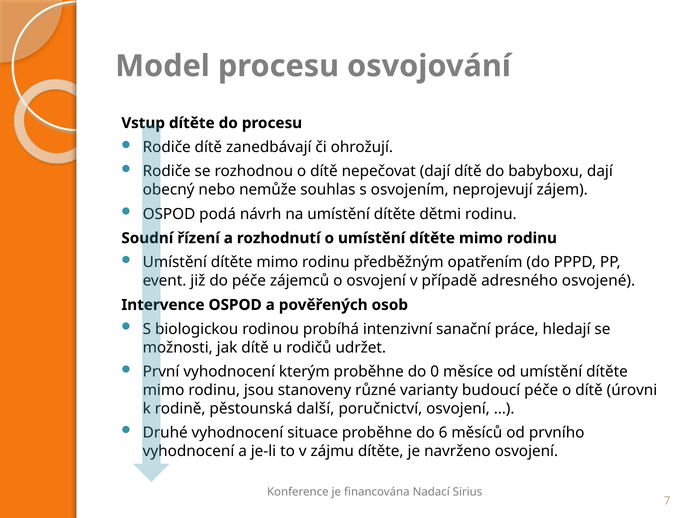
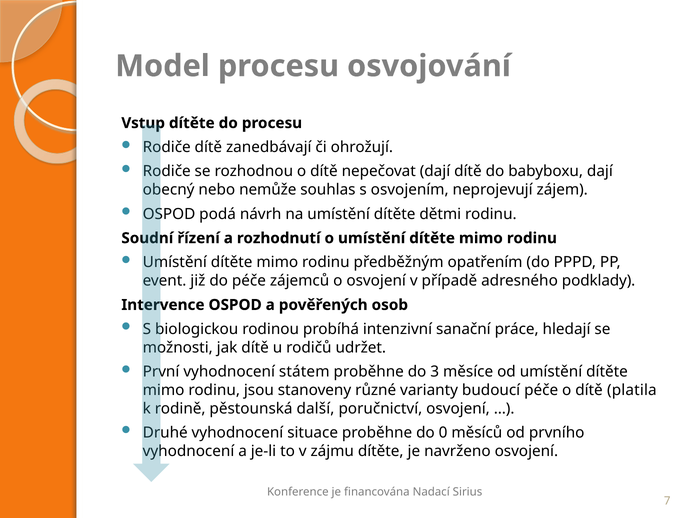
osvojené: osvojené -> podklady
kterým: kterým -> státem
0: 0 -> 3
úrovni: úrovni -> platila
6: 6 -> 0
